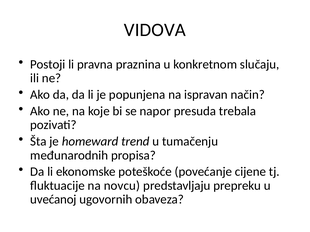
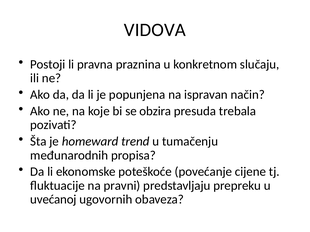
napor: napor -> obzira
novcu: novcu -> pravni
